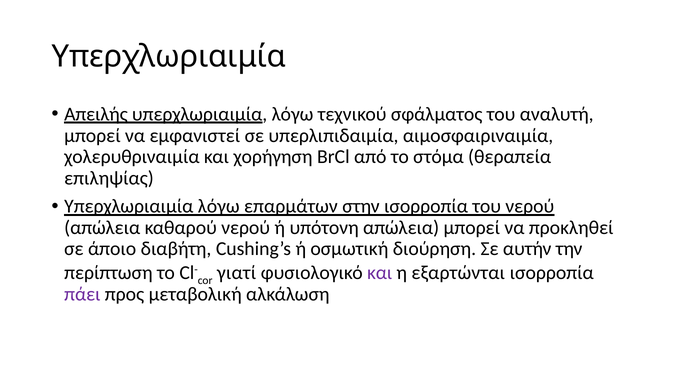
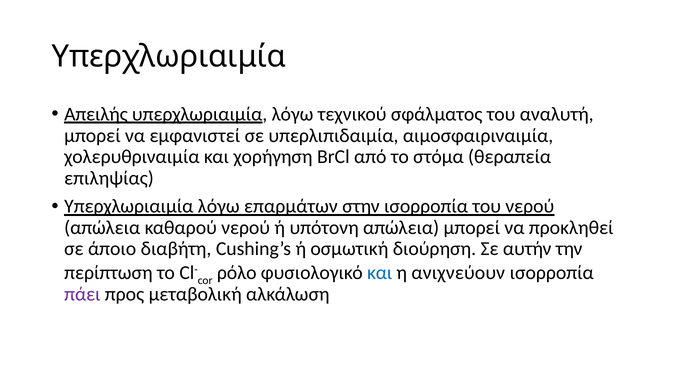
γιατί: γιατί -> ρόλο
και at (380, 273) colour: purple -> blue
εξαρτώνται: εξαρτώνται -> ανιχνεύουν
